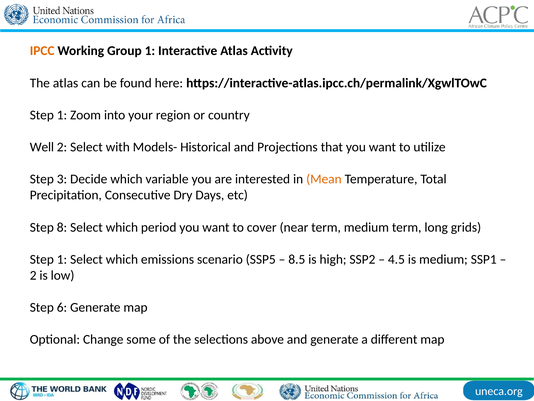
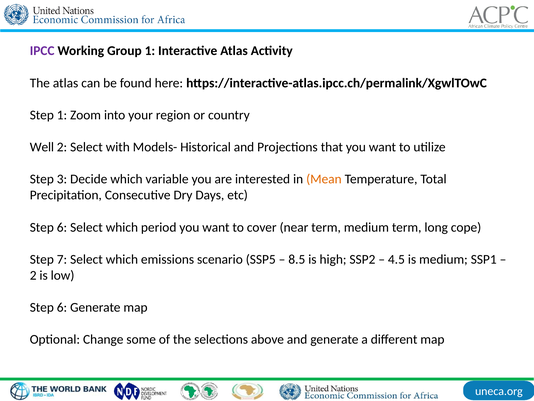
IPCC colour: orange -> purple
8 at (62, 227): 8 -> 6
grids: grids -> cope
1 at (62, 259): 1 -> 7
